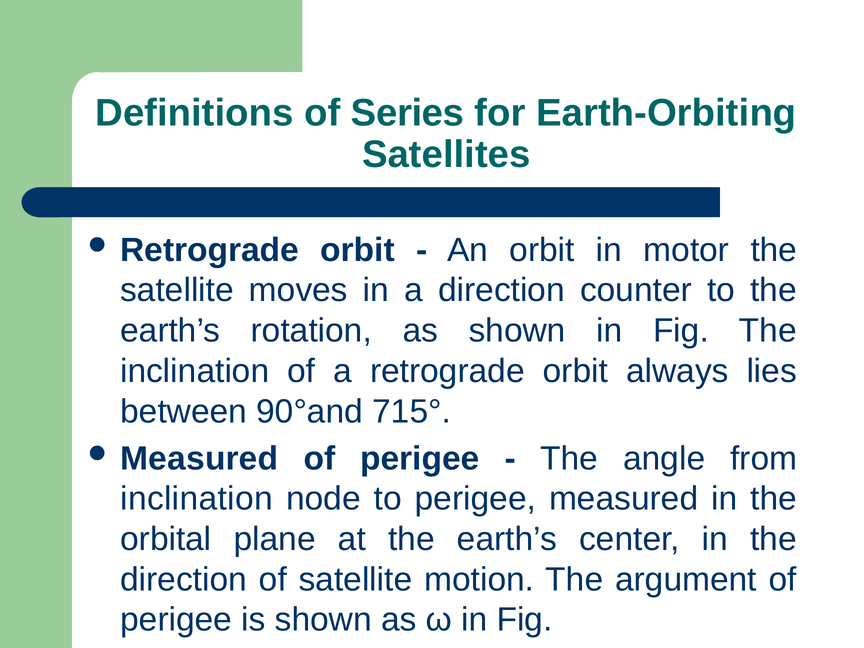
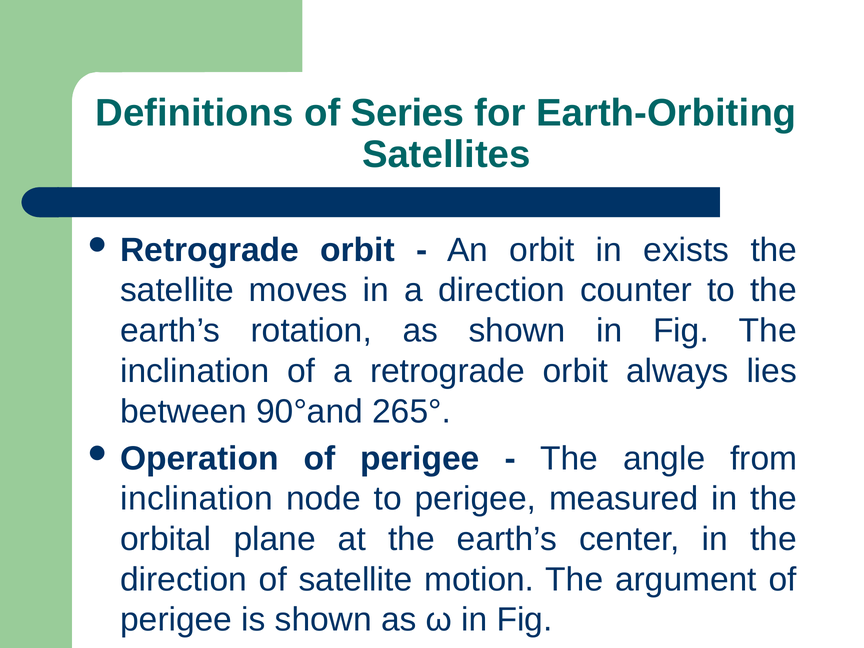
motor: motor -> exists
715°: 715° -> 265°
Measured at (199, 458): Measured -> Operation
